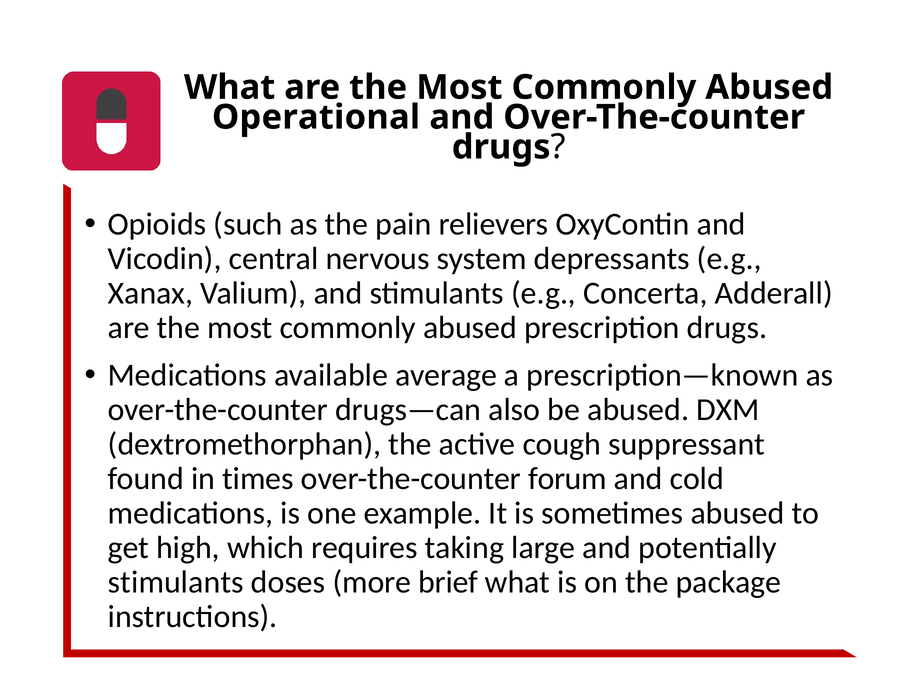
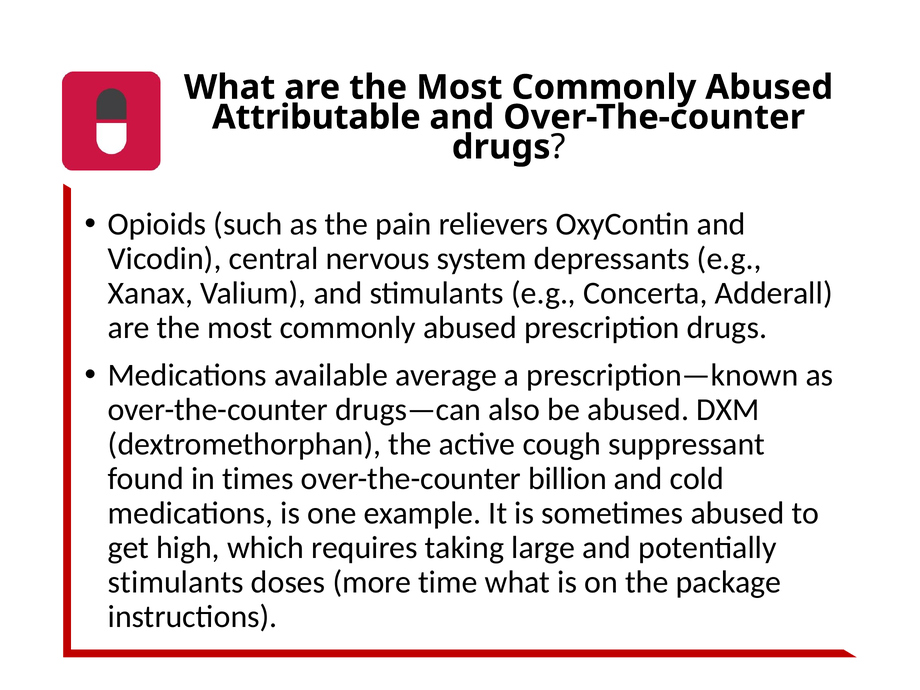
Operational: Operational -> Attributable
forum: forum -> billion
brief: brief -> time
